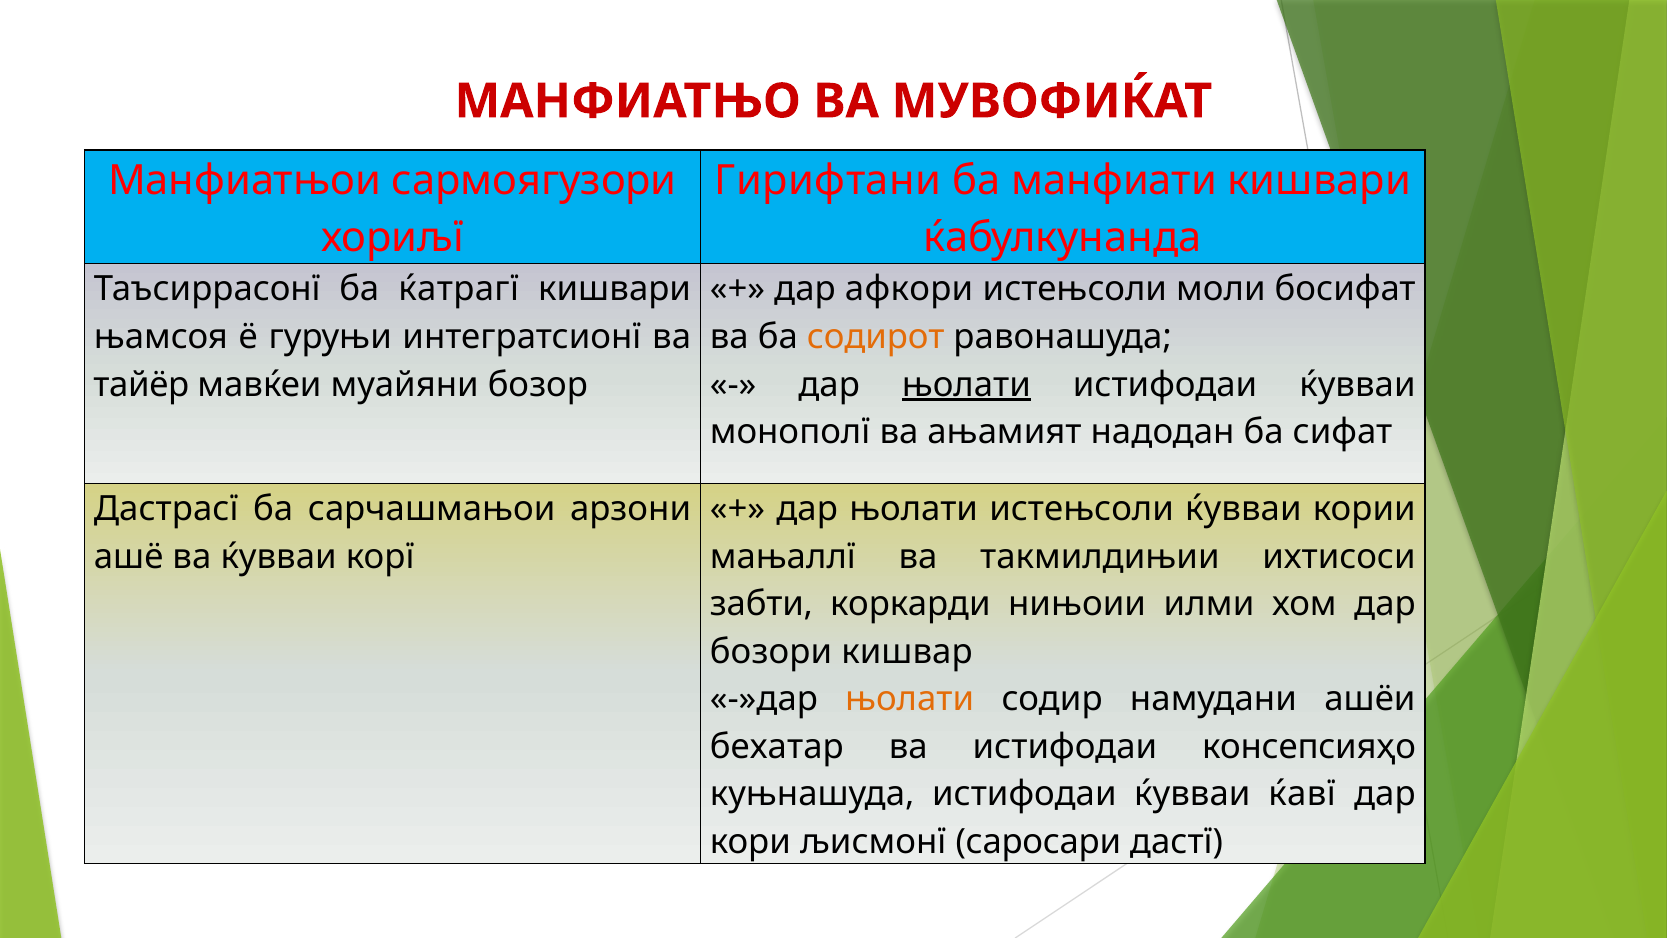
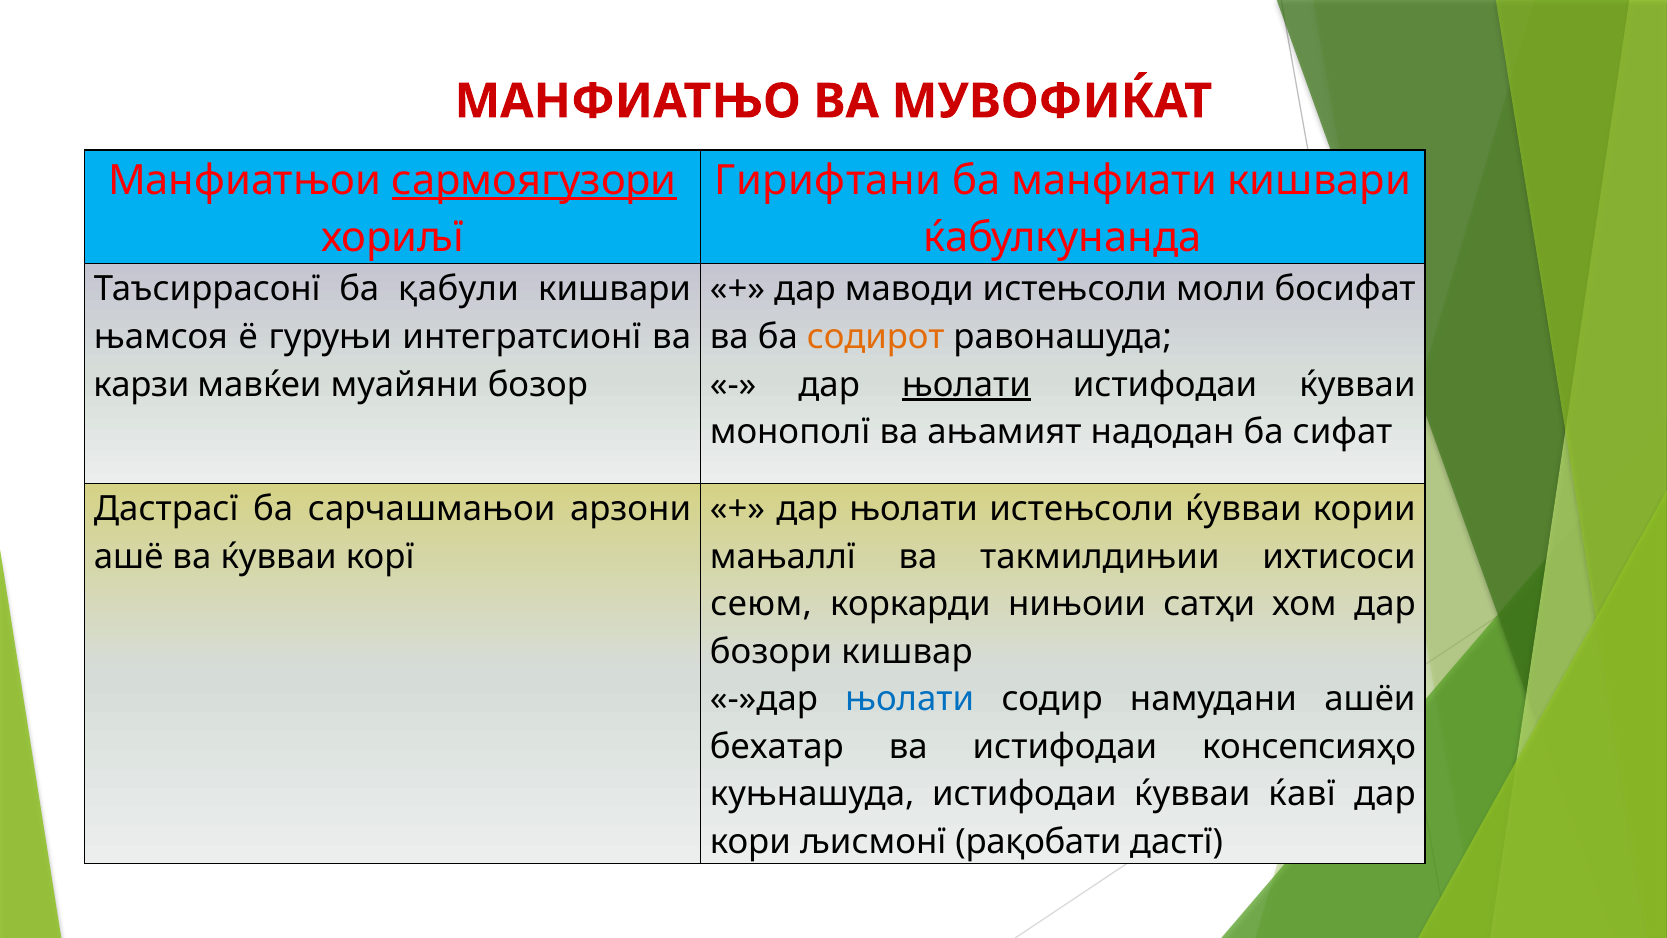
сармоягузори underline: none -> present
ќатрагї: ќатрагї -> қабули
афкори: афкори -> маводи
тайёр: тайёр -> карзи
забти: забти -> сеюм
илми: илми -> сатҳи
њолати at (910, 699) colour: orange -> blue
саросари: саросари -> рақобати
